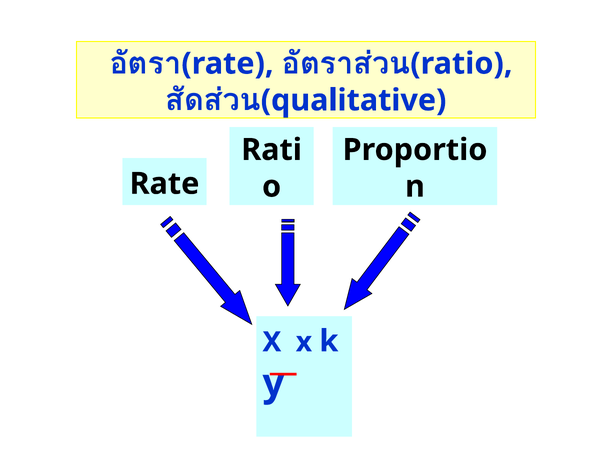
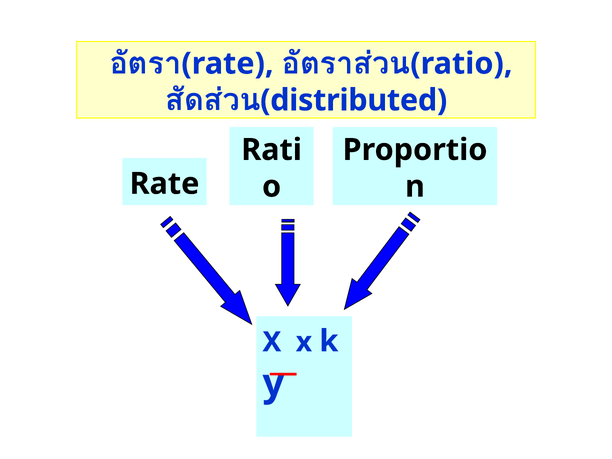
qualitative: qualitative -> distributed
